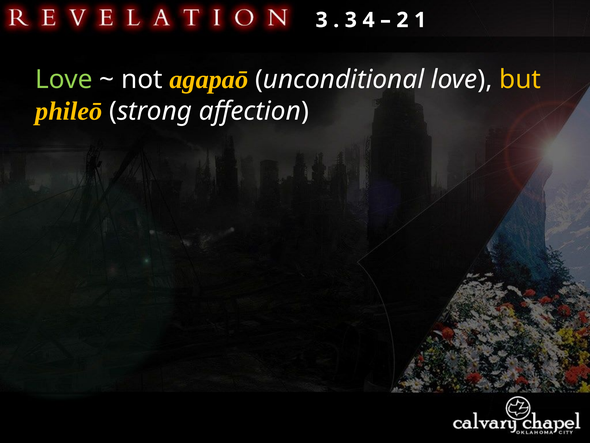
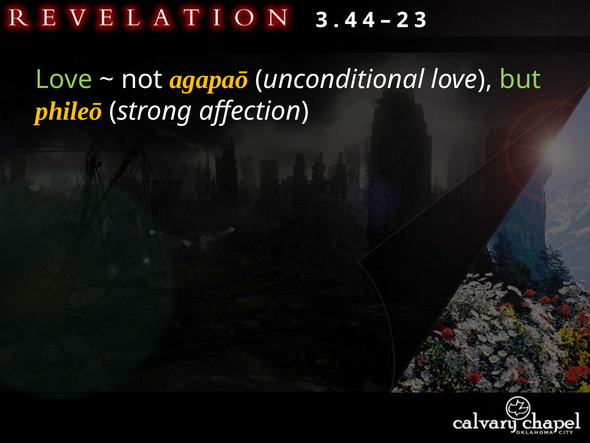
3 at (351, 20): 3 -> 4
2 1: 1 -> 3
but colour: yellow -> light green
